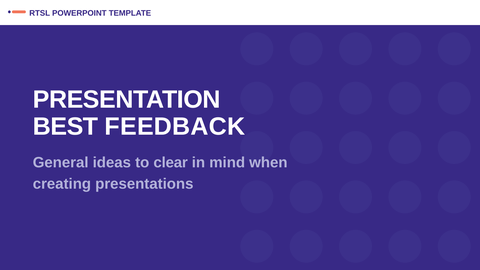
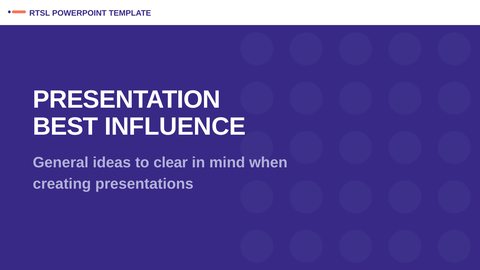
FEEDBACK: FEEDBACK -> INFLUENCE
